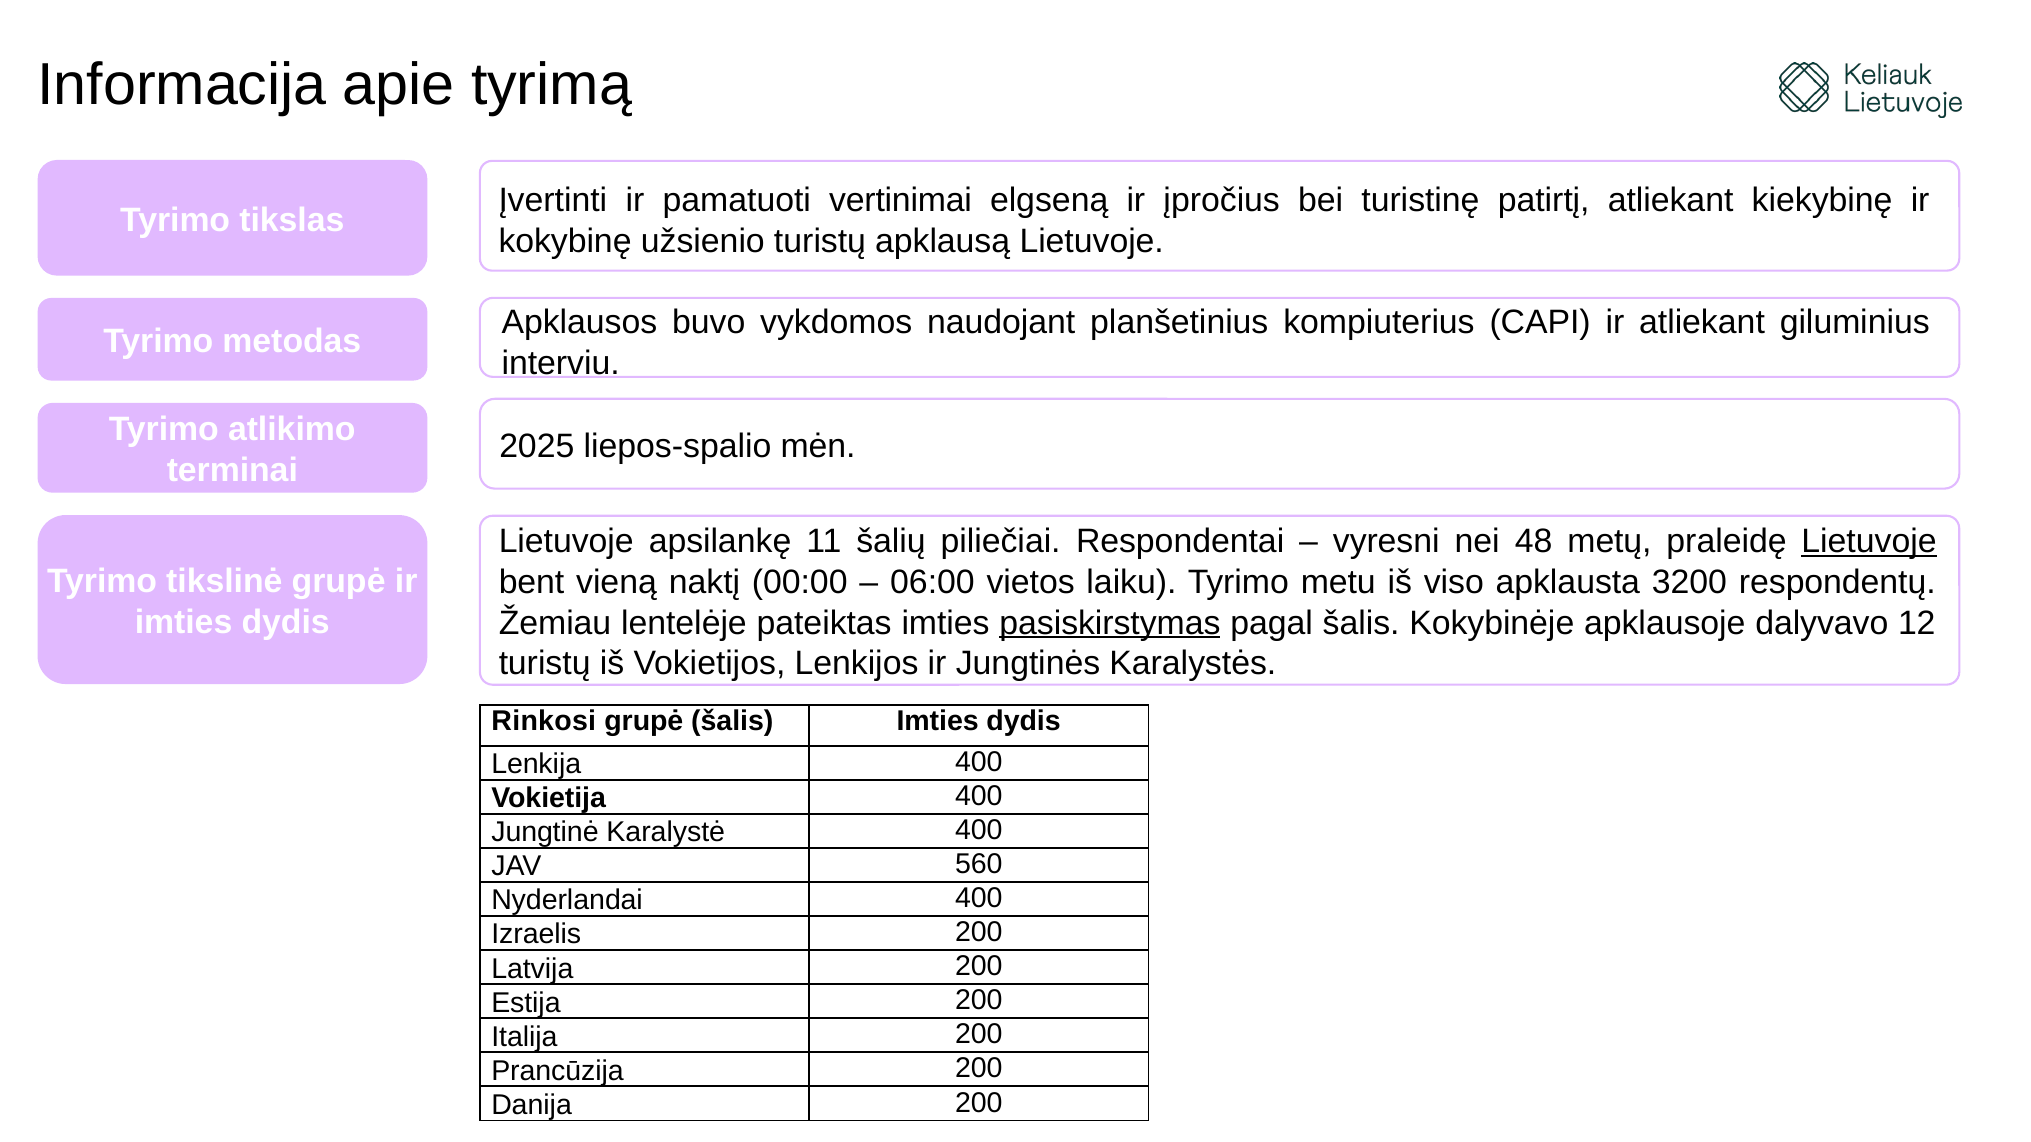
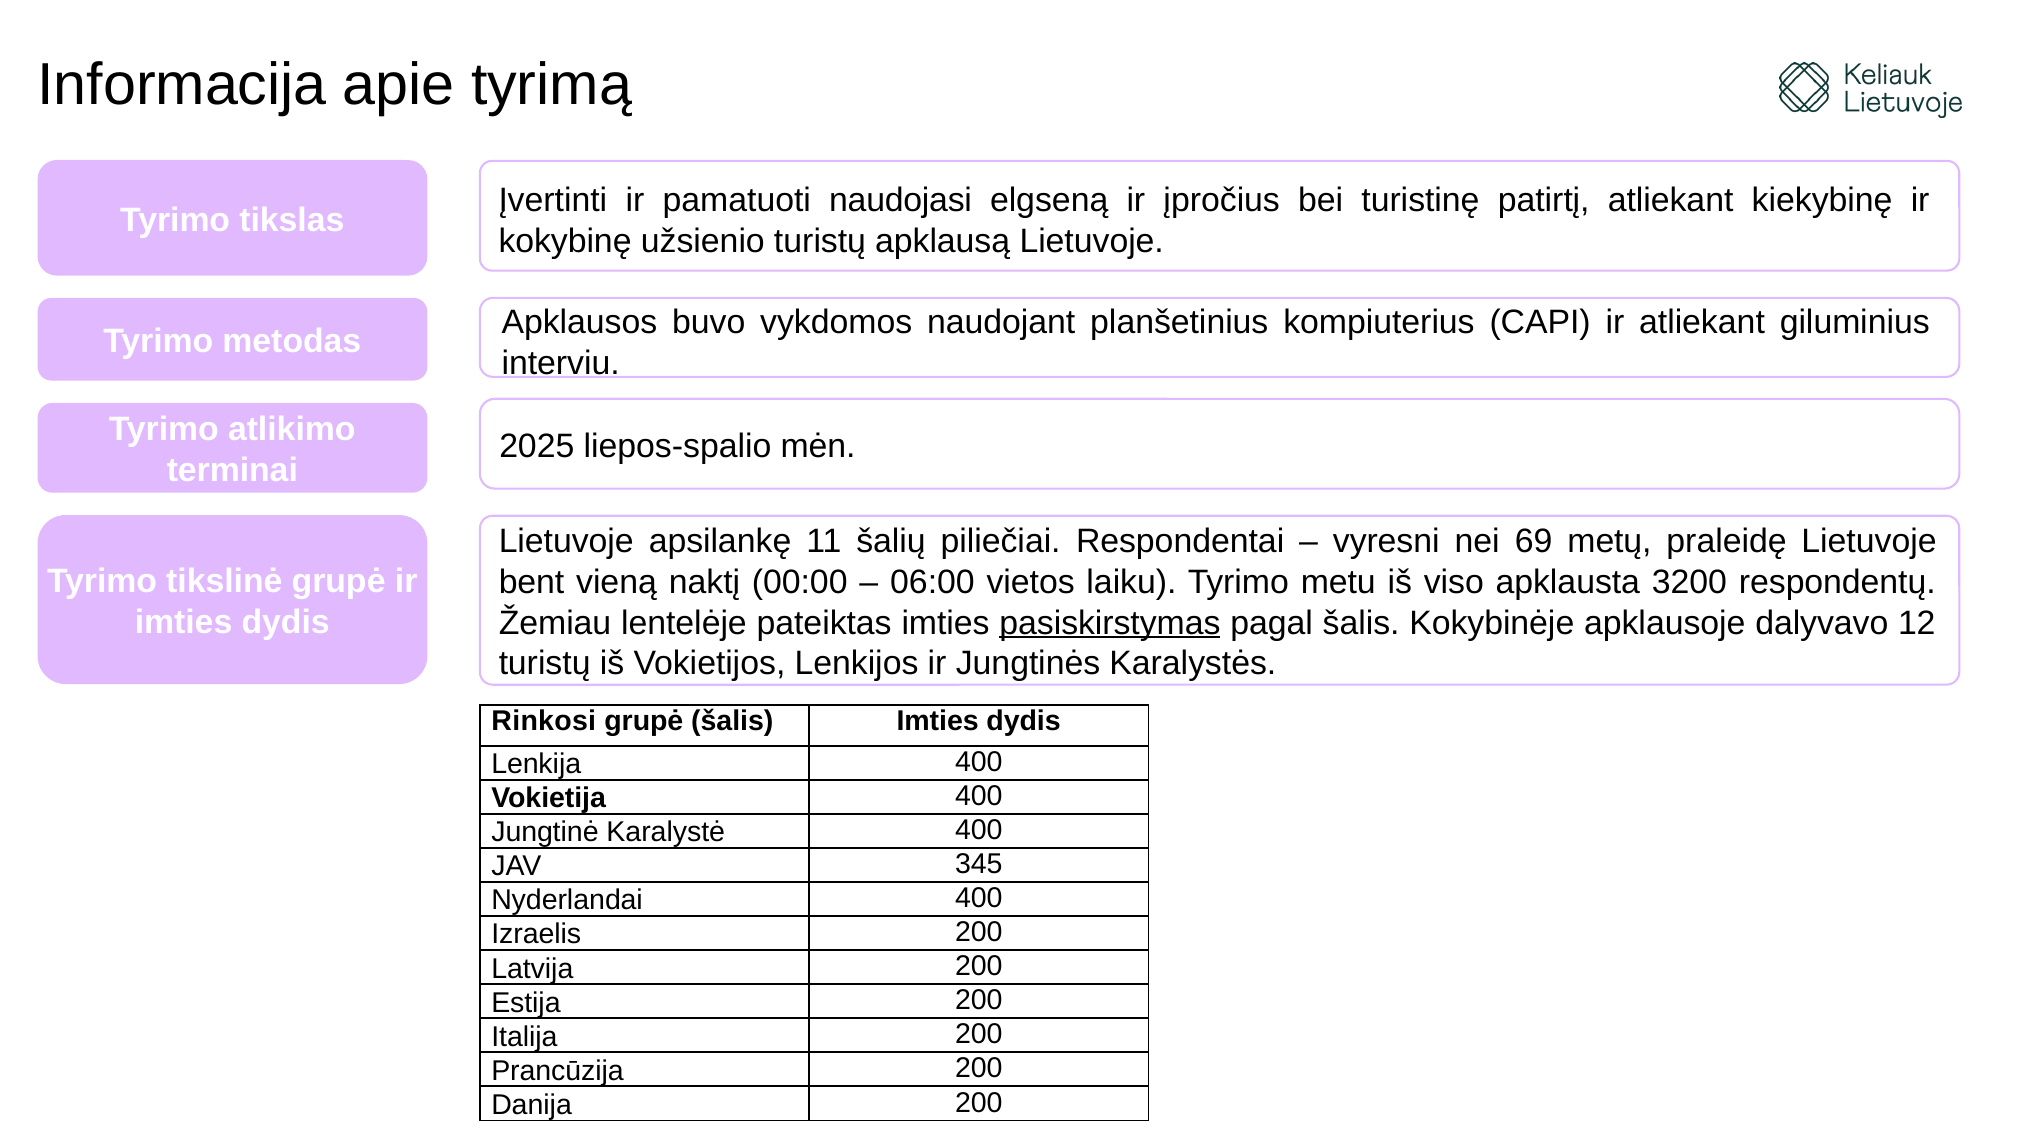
vertinimai: vertinimai -> naudojasi
48: 48 -> 69
Lietuvoje at (1869, 542) underline: present -> none
560: 560 -> 345
